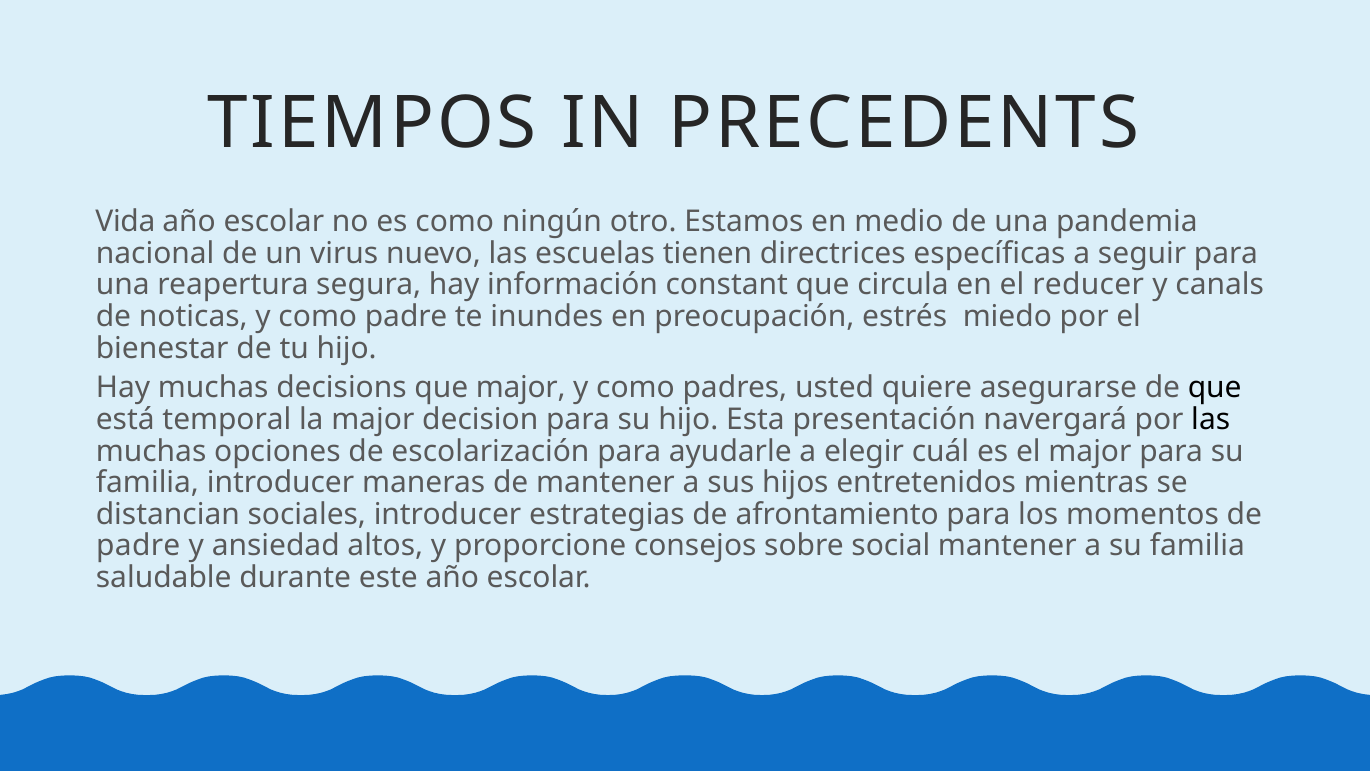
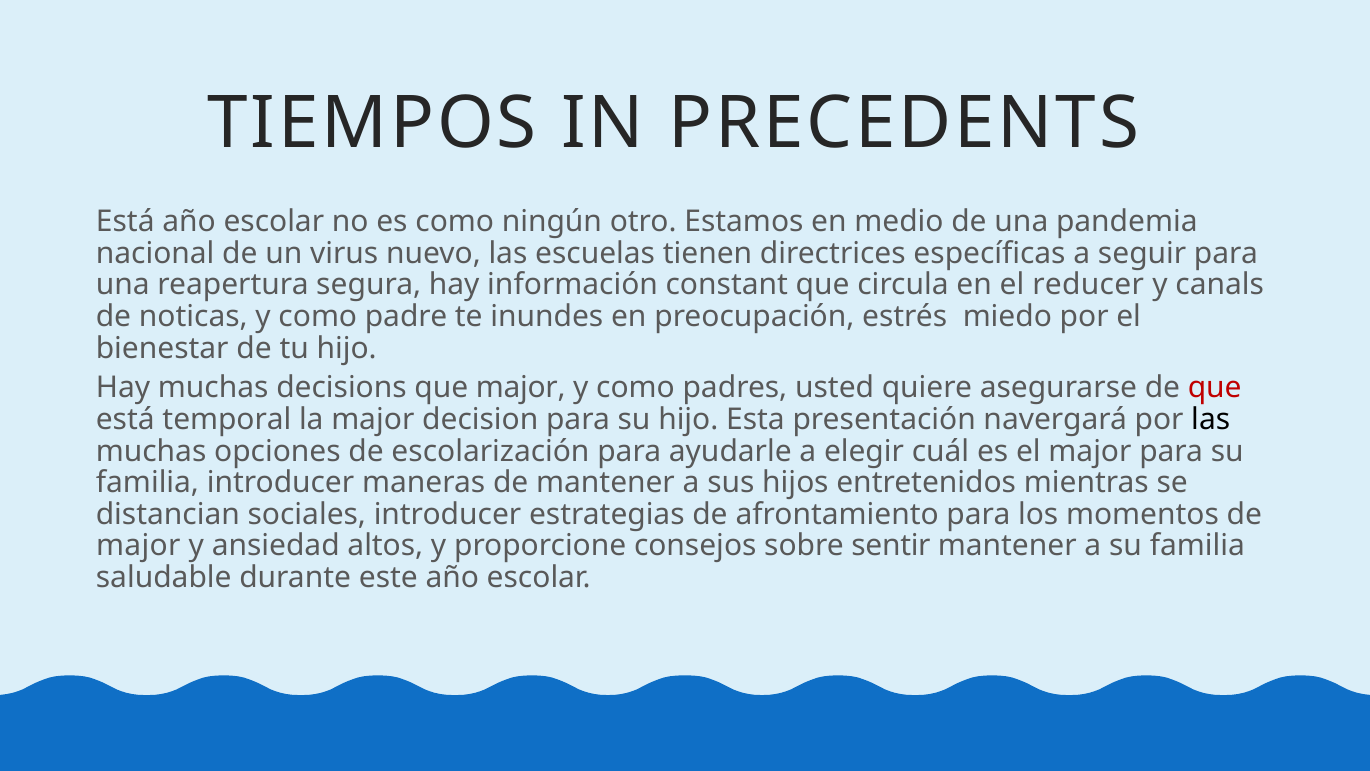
Vida at (125, 221): Vida -> Está
que at (1215, 388) colour: black -> red
padre at (138, 546): padre -> major
social: social -> sentir
